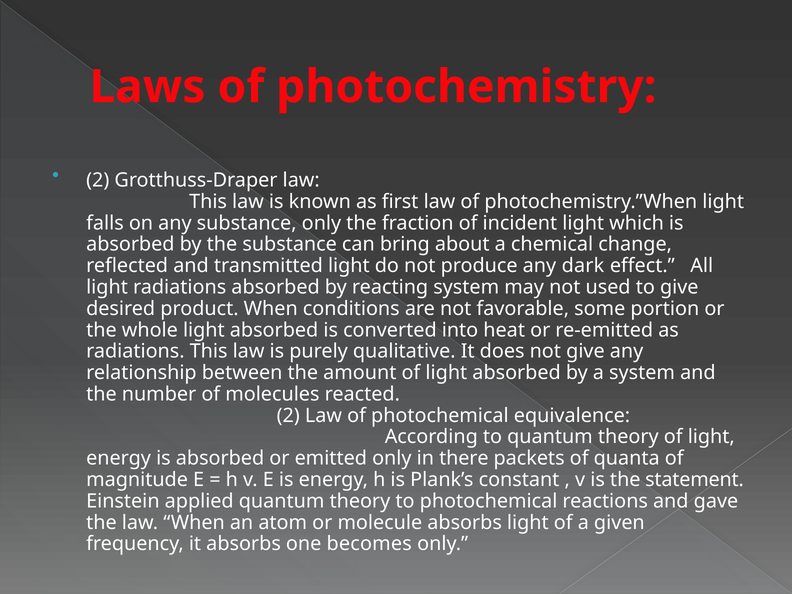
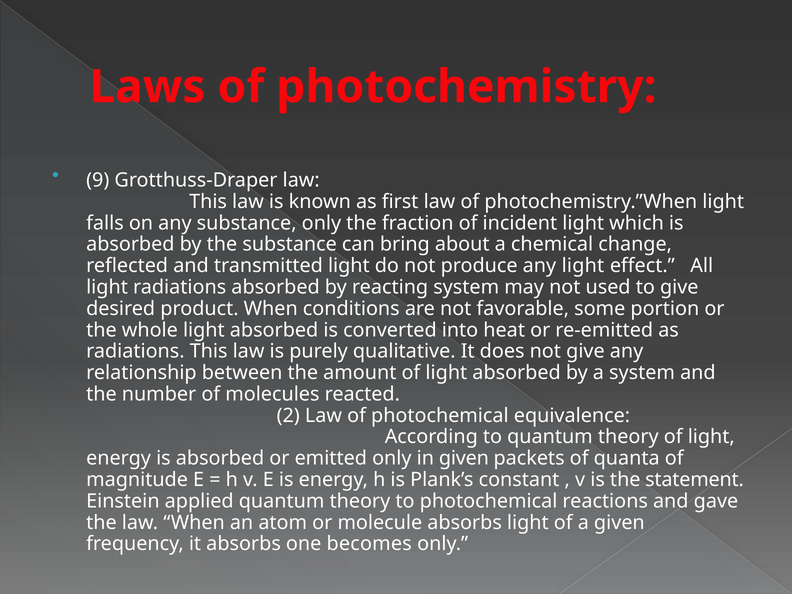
2 at (98, 180): 2 -> 9
any dark: dark -> light
in there: there -> given
